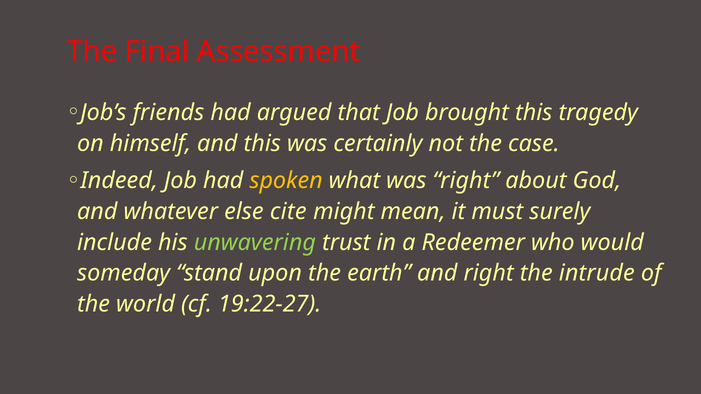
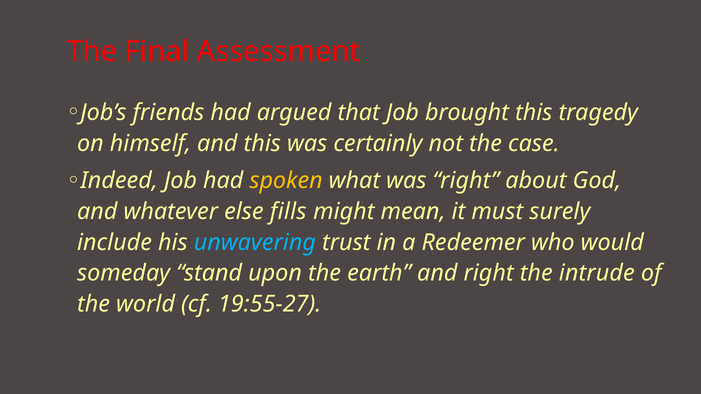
cite: cite -> fills
unwavering colour: light green -> light blue
19:22-27: 19:22-27 -> 19:55-27
